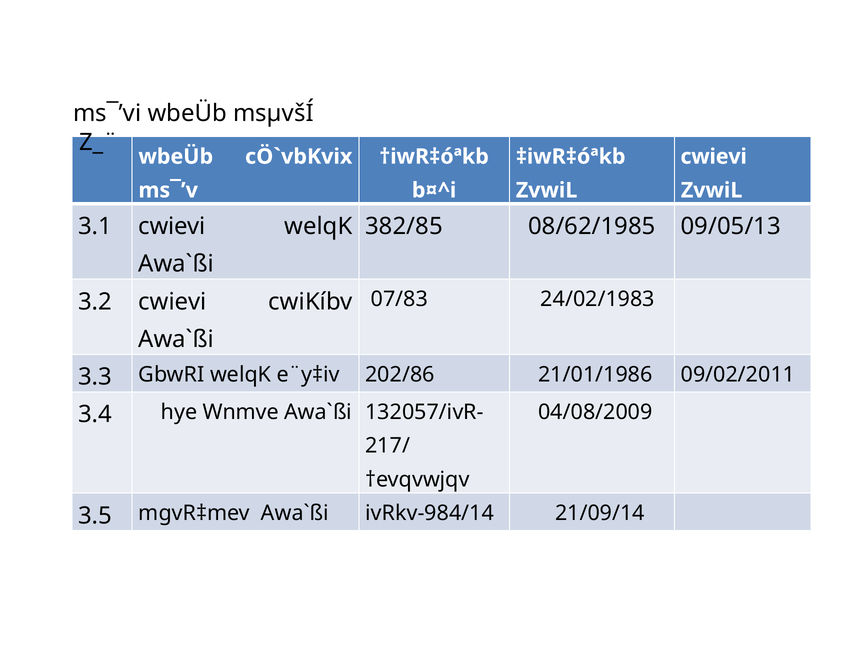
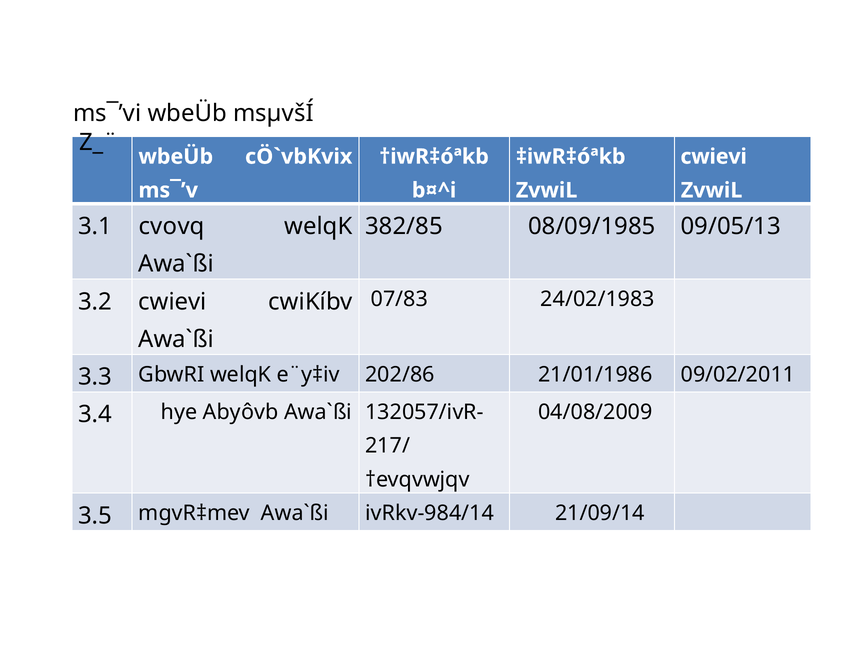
3.1 cwievi: cwievi -> cvovq
08/62/1985: 08/62/1985 -> 08/09/1985
Wnmve: Wnmve -> Abyôvb
